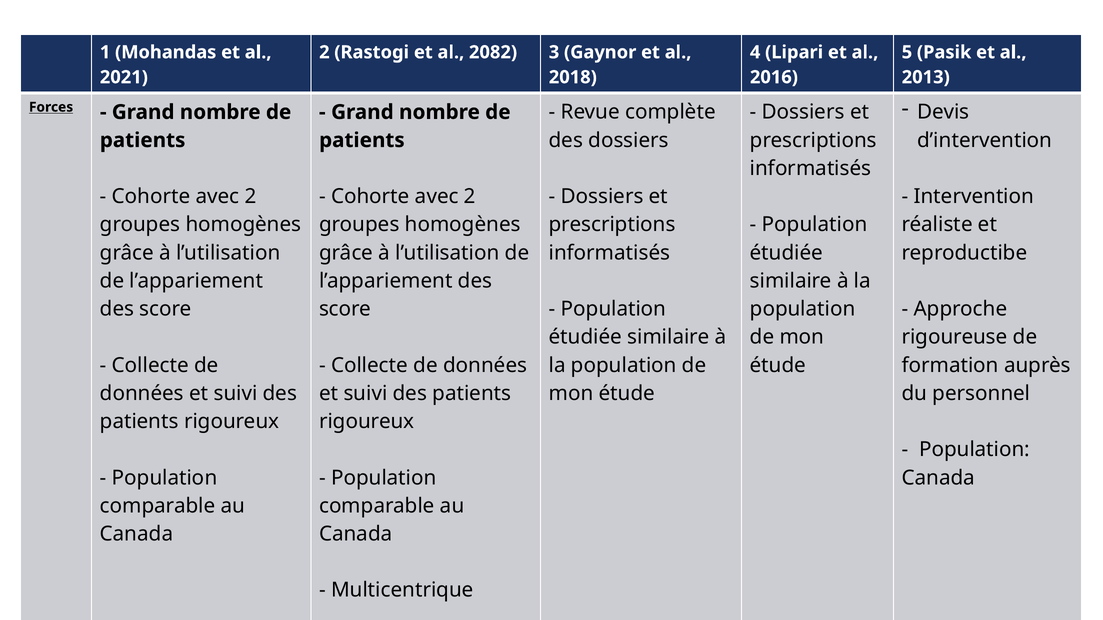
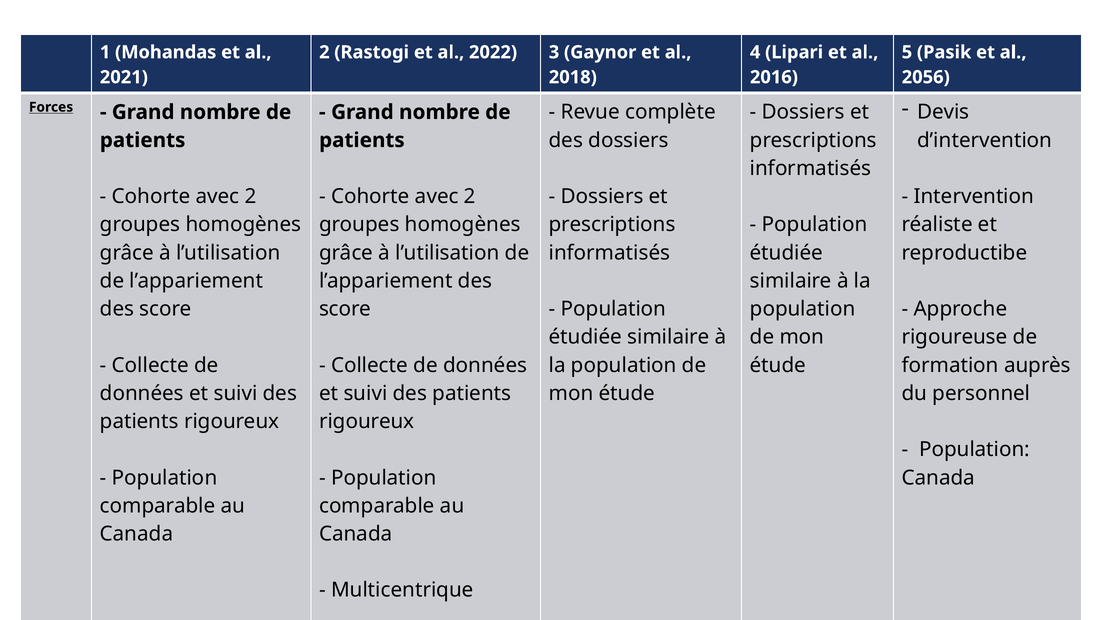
2082: 2082 -> 2022
2013: 2013 -> 2056
